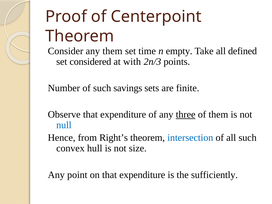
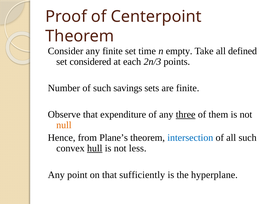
any them: them -> finite
with: with -> each
null colour: blue -> orange
Right’s: Right’s -> Plane’s
hull underline: none -> present
size: size -> less
on that expenditure: expenditure -> sufficiently
sufficiently: sufficiently -> hyperplane
